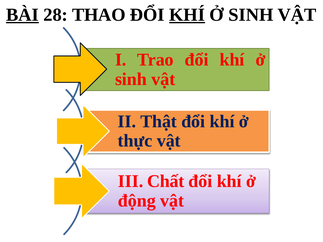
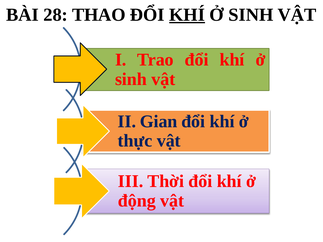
BÀI underline: present -> none
Thật: Thật -> Gian
Chất: Chất -> Thời
